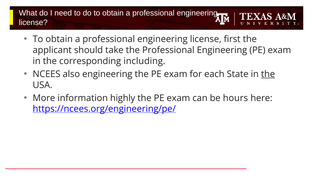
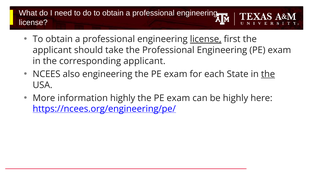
license at (206, 39) underline: none -> present
corresponding including: including -> applicant
be hours: hours -> highly
